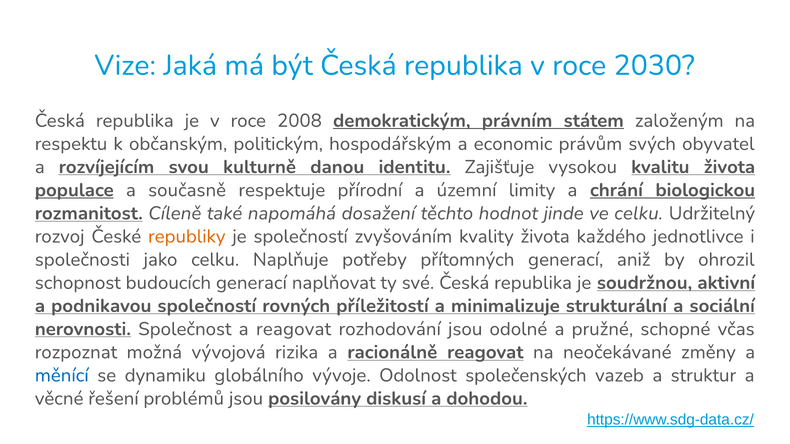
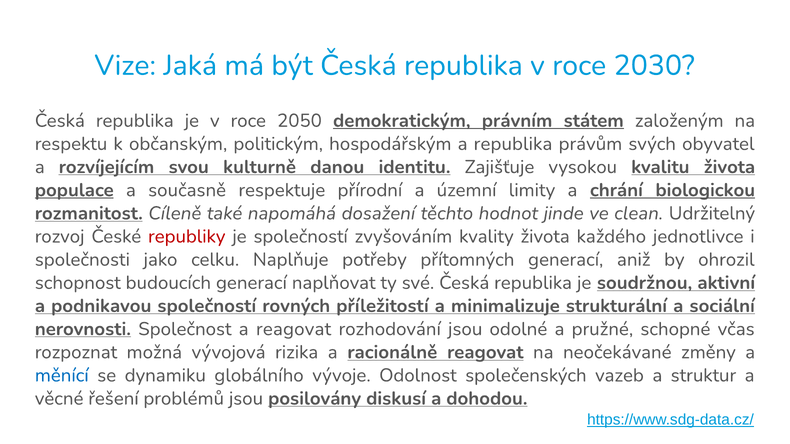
2008: 2008 -> 2050
a economic: economic -> republika
ve celku: celku -> clean
republiky colour: orange -> red
